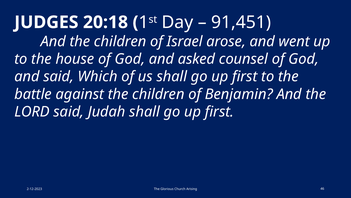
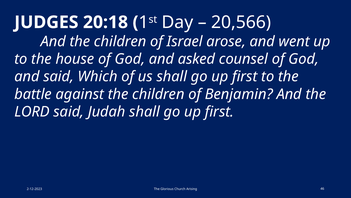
91,451: 91,451 -> 20,566
